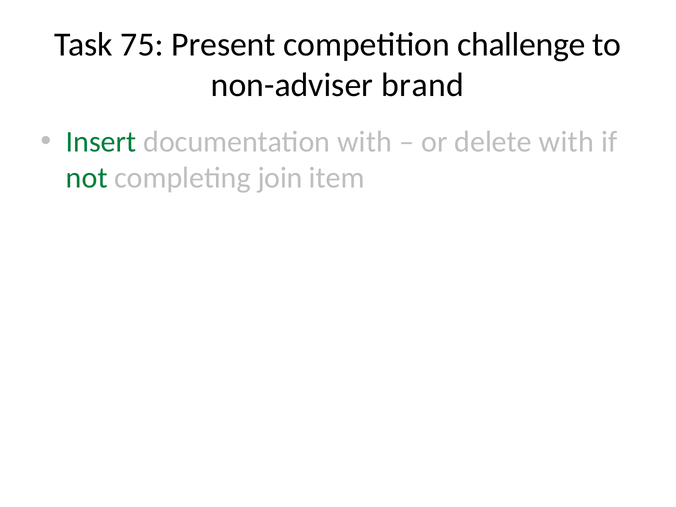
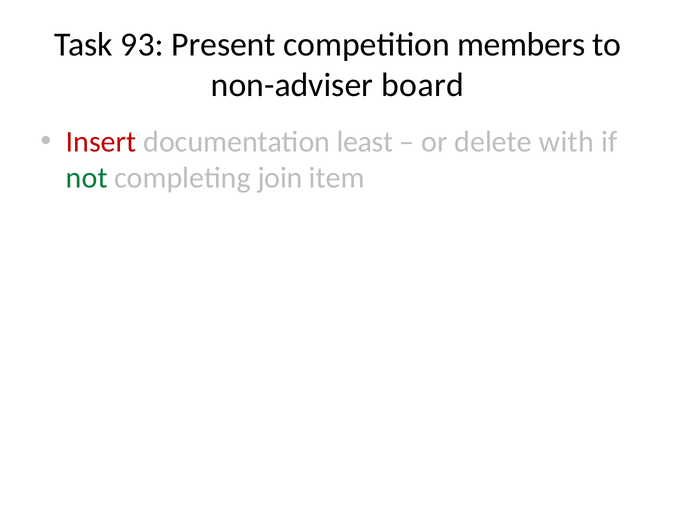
75: 75 -> 93
challenge: challenge -> members
brand: brand -> board
Insert colour: green -> red
documentation with: with -> least
